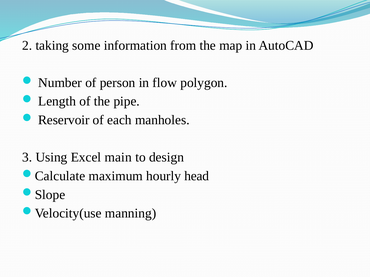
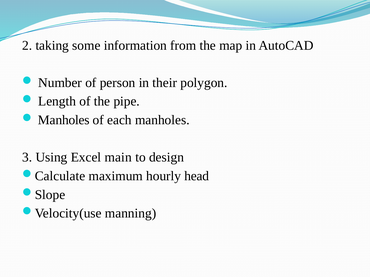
flow: flow -> their
Reservoir at (64, 120): Reservoir -> Manholes
